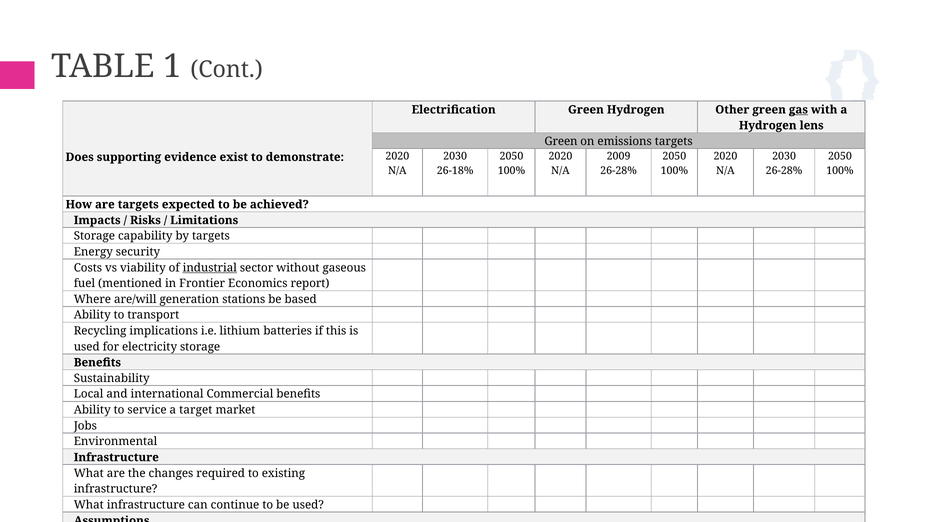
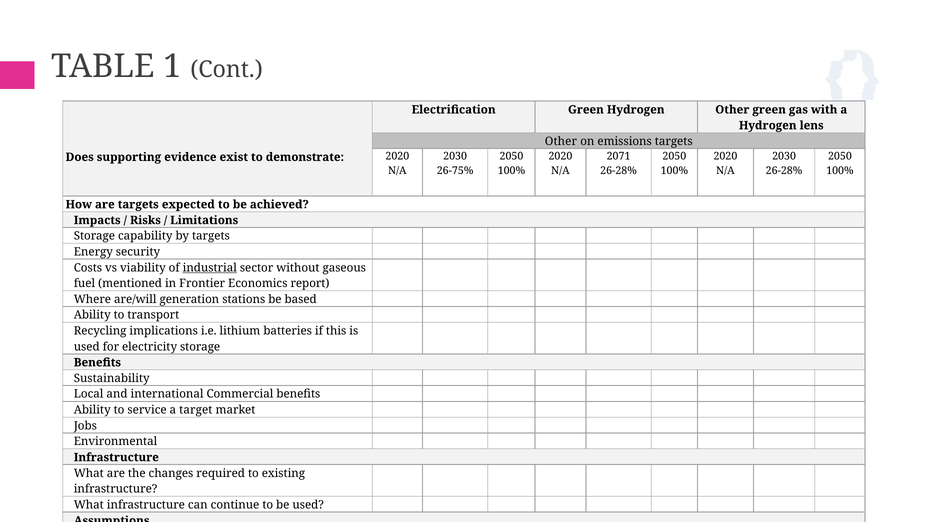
gas underline: present -> none
Green at (561, 141): Green -> Other
2009: 2009 -> 2071
26-18%: 26-18% -> 26-75%
